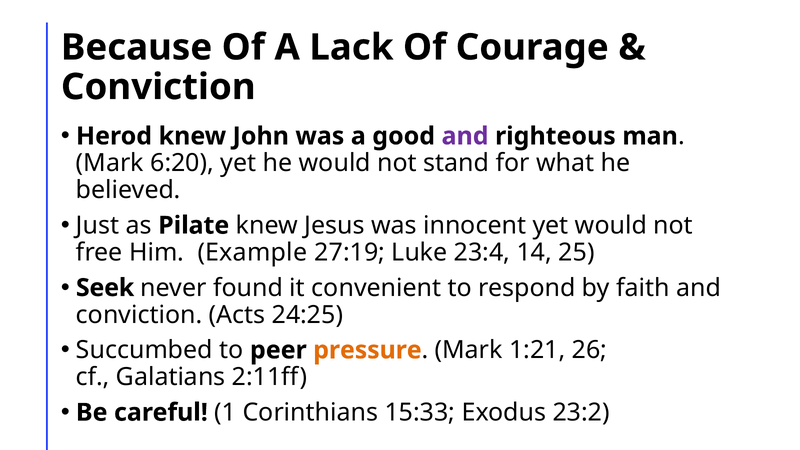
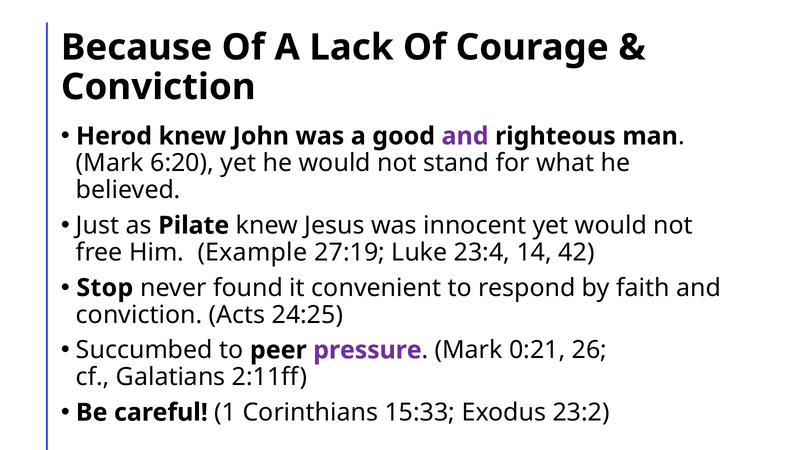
25: 25 -> 42
Seek: Seek -> Stop
pressure colour: orange -> purple
1:21: 1:21 -> 0:21
